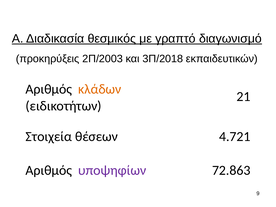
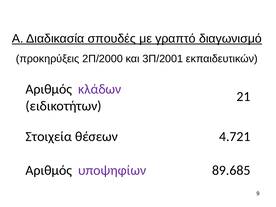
θεσμικός: θεσμικός -> σπουδές
2Π/2003: 2Π/2003 -> 2Π/2000
3Π/2018: 3Π/2018 -> 3Π/2001
κλάδων colour: orange -> purple
72.863: 72.863 -> 89.685
